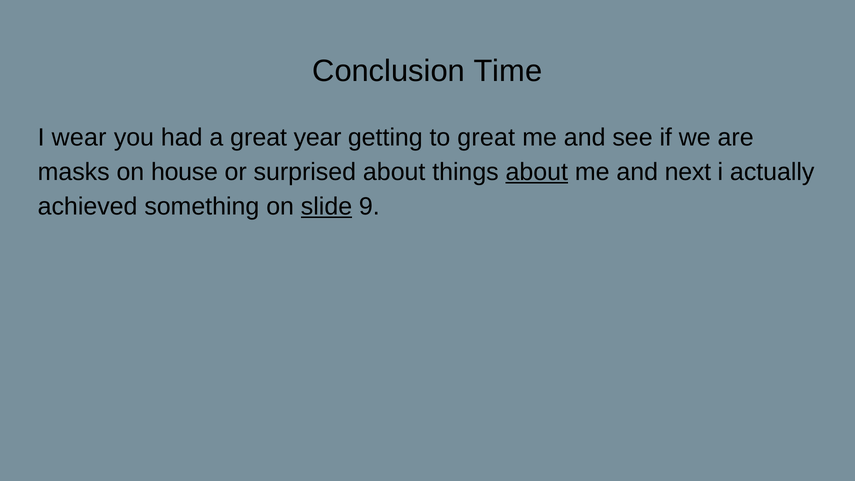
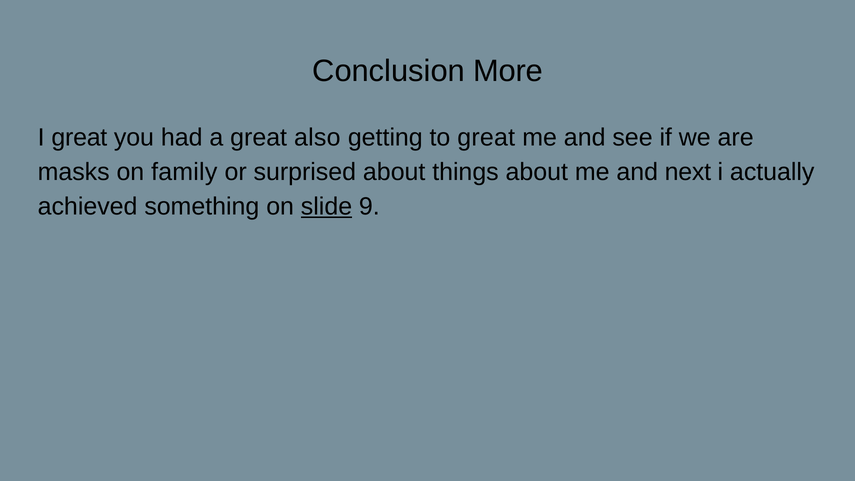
Time: Time -> More
I wear: wear -> great
year: year -> also
house: house -> family
about at (537, 172) underline: present -> none
